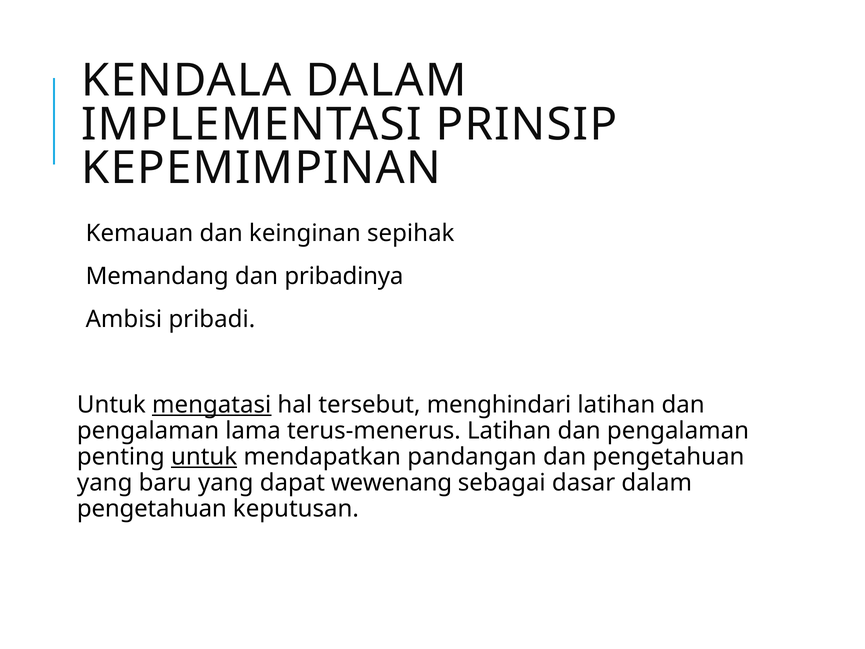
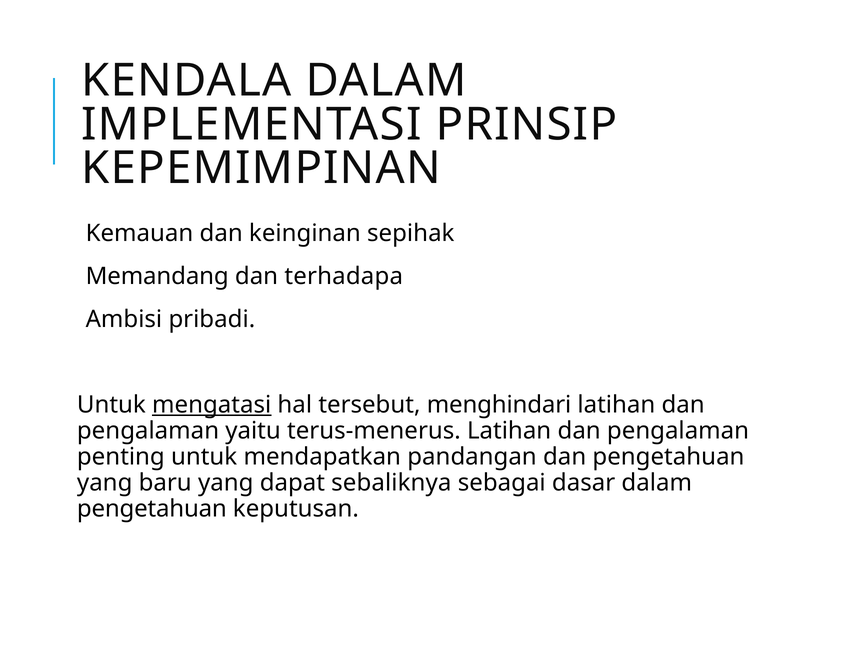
pribadinya: pribadinya -> terhadapa
lama: lama -> yaitu
untuk at (204, 457) underline: present -> none
wewenang: wewenang -> sebaliknya
